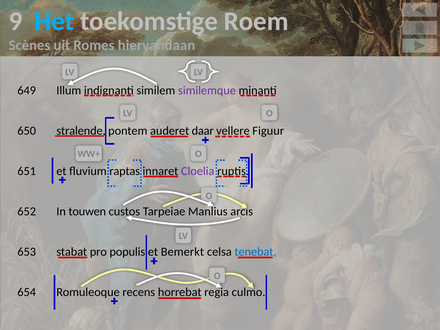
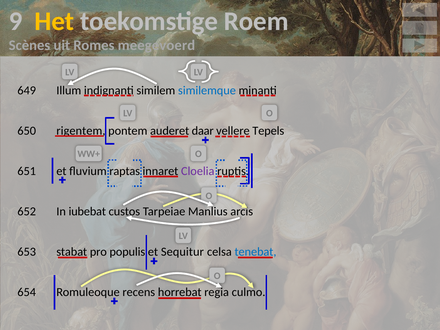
Het colour: light blue -> yellow
hiervandaan: hiervandaan -> meegevoerd
similemque colour: purple -> blue
stralende: stralende -> rigentem
Figuur: Figuur -> Tepels
touwen: touwen -> iubebat
Bemerkt: Bemerkt -> Sequitur
